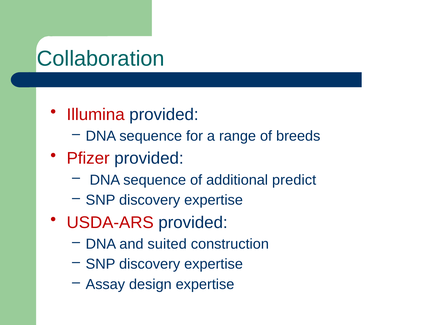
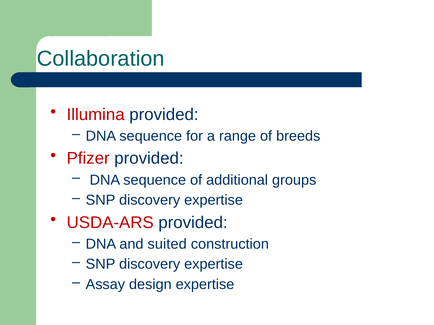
predict: predict -> groups
